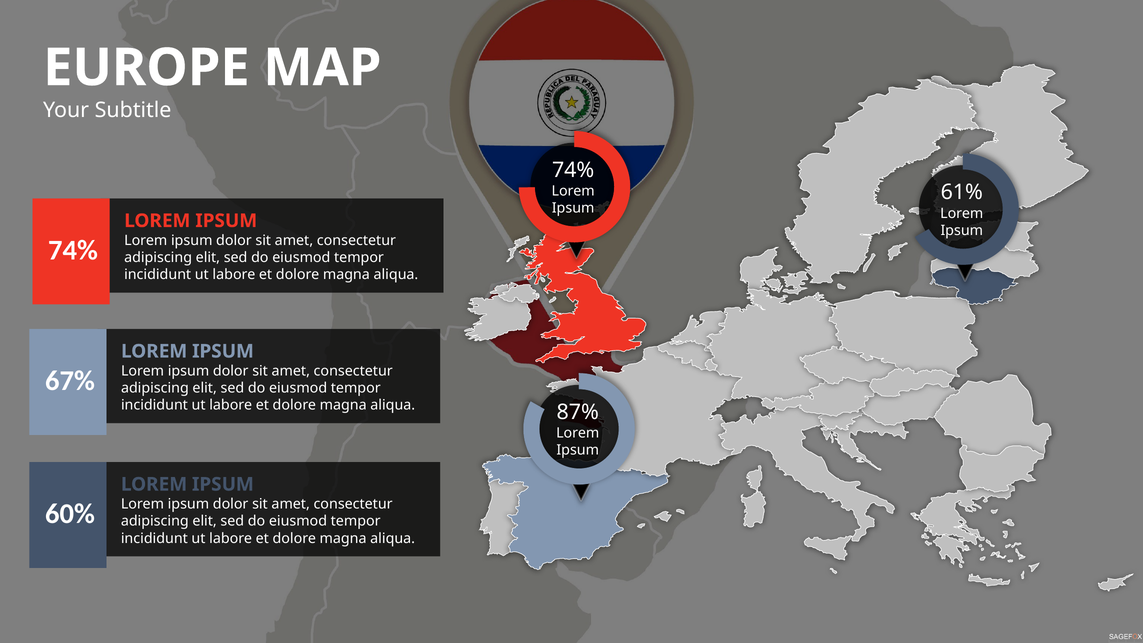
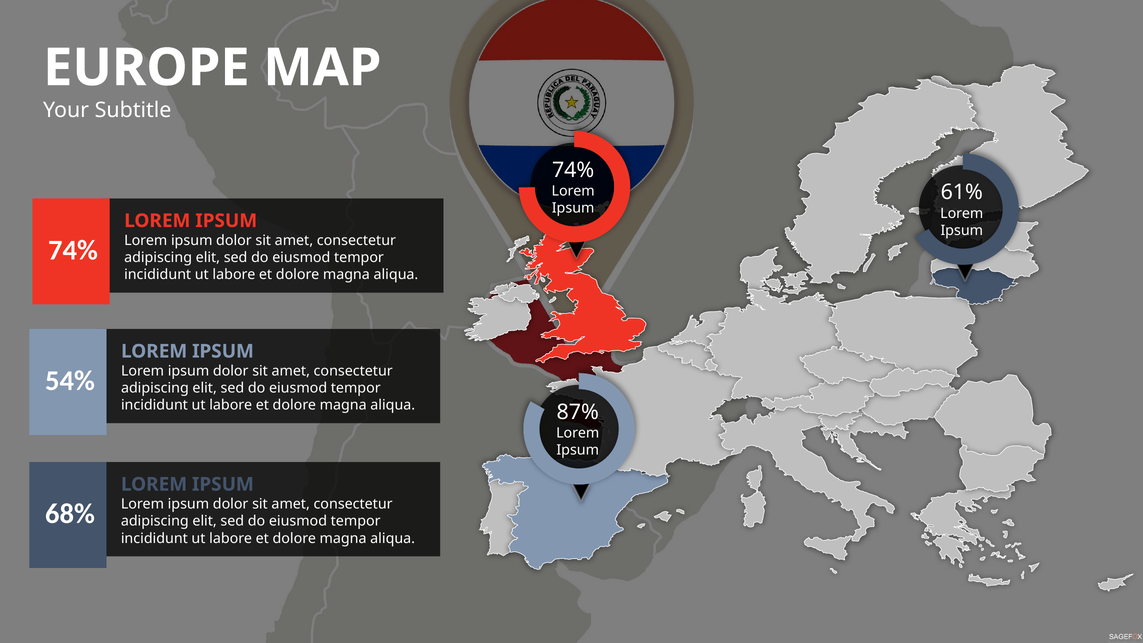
67%: 67% -> 54%
60%: 60% -> 68%
